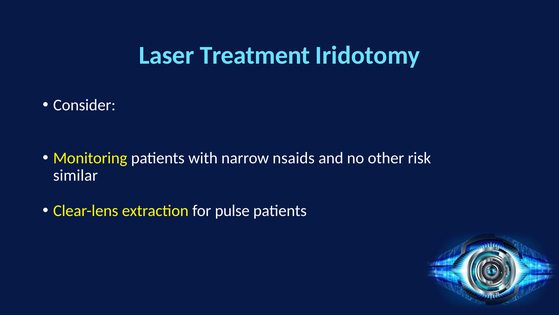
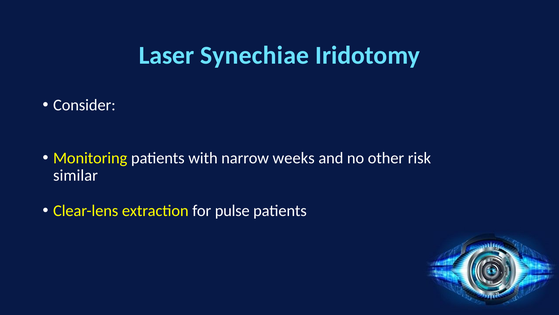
Treatment: Treatment -> Synechiae
nsaids: nsaids -> weeks
